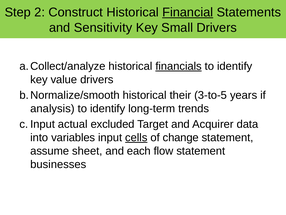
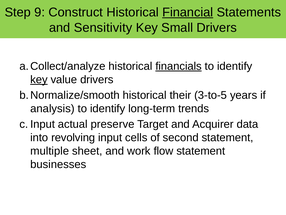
2: 2 -> 9
key at (39, 79) underline: none -> present
excluded: excluded -> preserve
variables: variables -> revolving
cells underline: present -> none
change: change -> second
assume: assume -> multiple
each: each -> work
